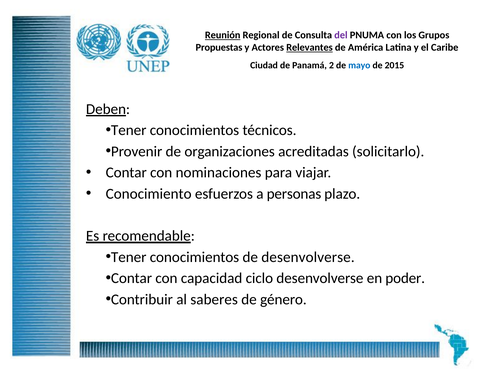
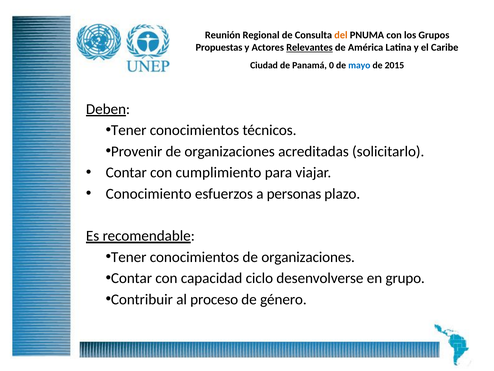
Reunión underline: present -> none
del colour: purple -> orange
2: 2 -> 0
nominaciones: nominaciones -> cumplimiento
conocimientos de desenvolverse: desenvolverse -> organizaciones
poder: poder -> grupo
saberes: saberes -> proceso
